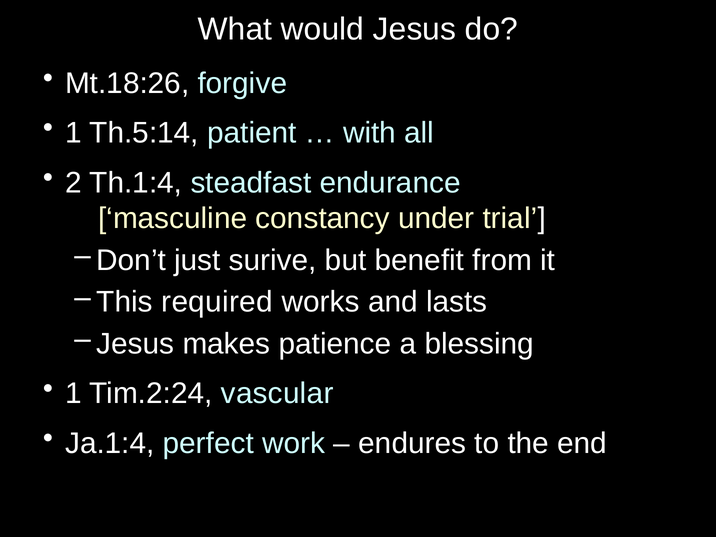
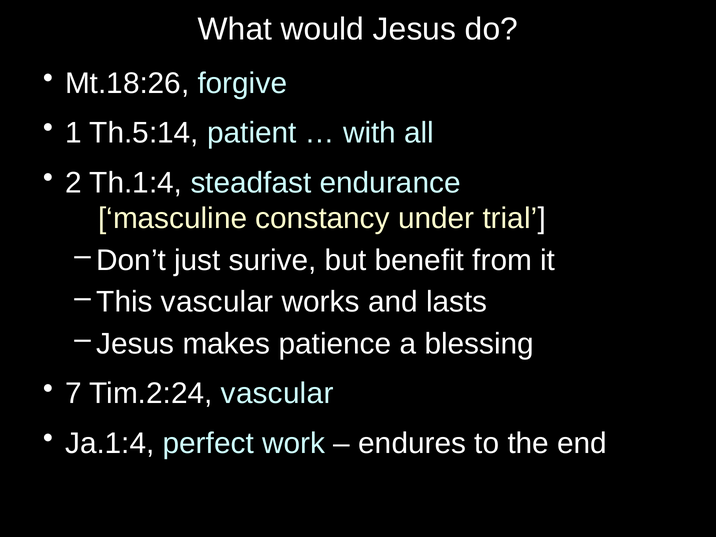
This required: required -> vascular
1 at (73, 394): 1 -> 7
